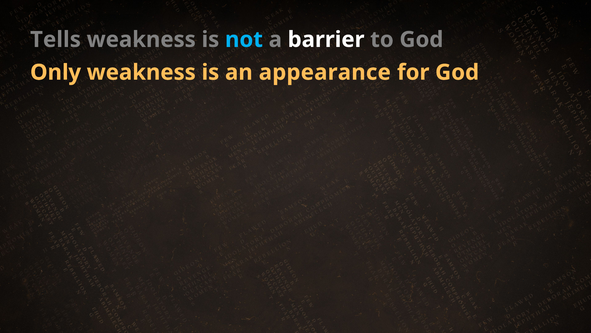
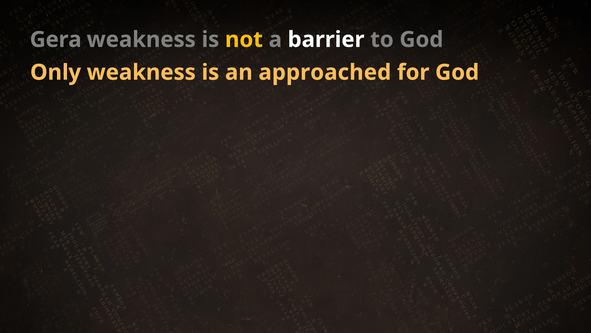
Tells: Tells -> Gera
not colour: light blue -> yellow
appearance: appearance -> approached
